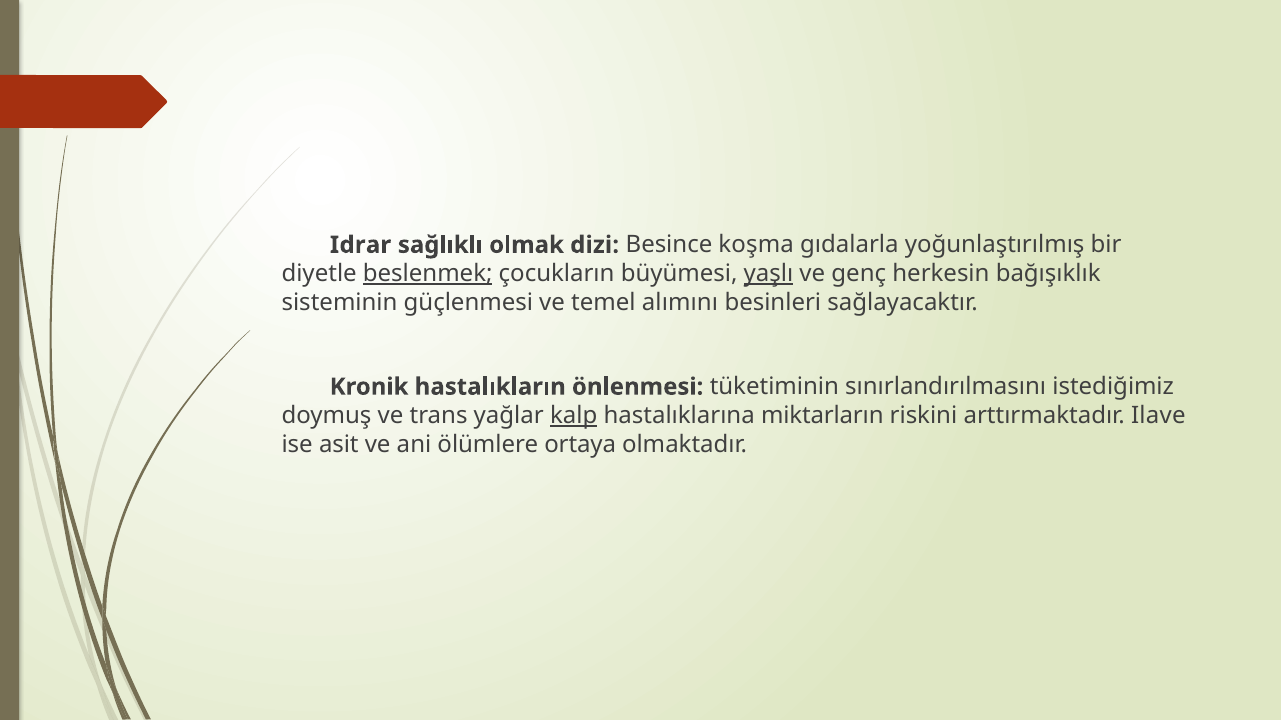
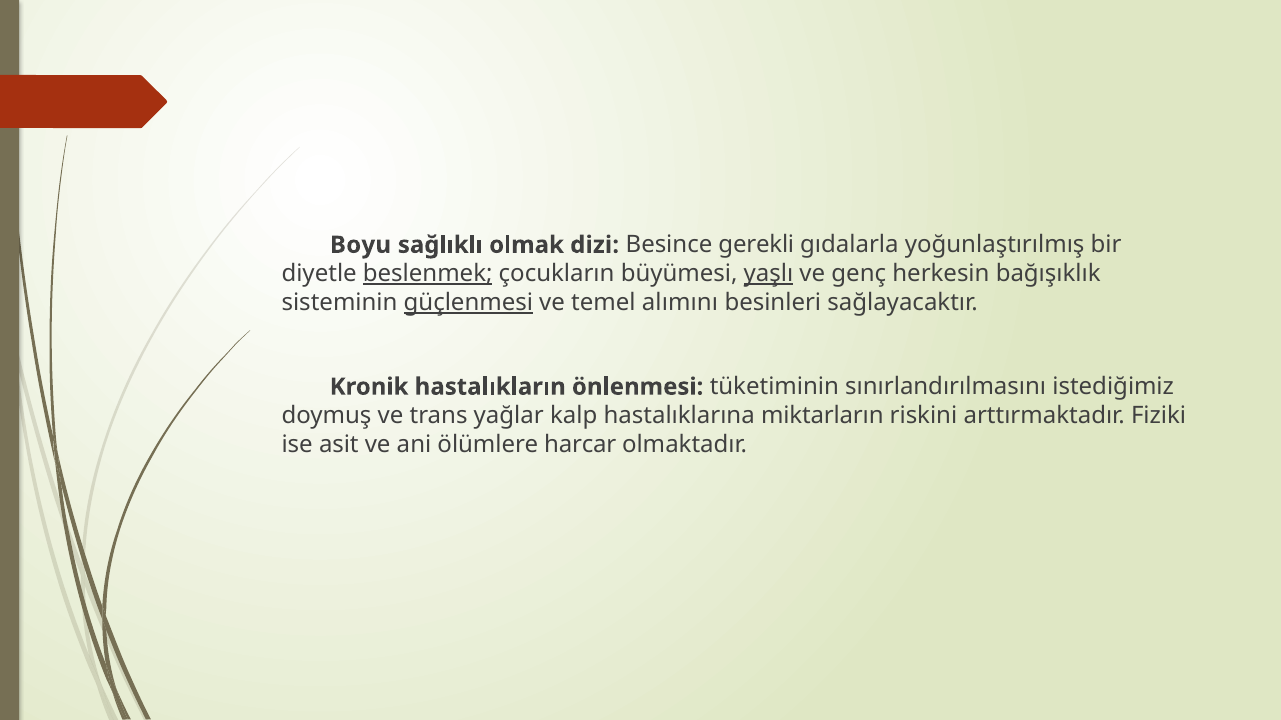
Idrar: Idrar -> Boyu
koşma: koşma -> gerekli
güçlenmesi underline: none -> present
kalp underline: present -> none
Ilave: Ilave -> Fiziki
ortaya: ortaya -> harcar
